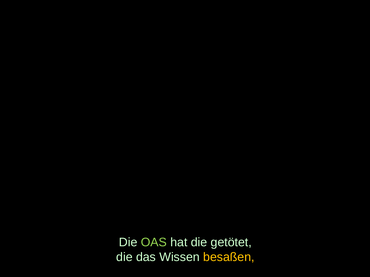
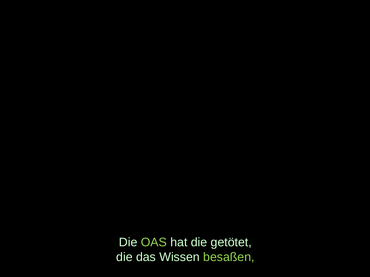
besaßen colour: yellow -> light green
